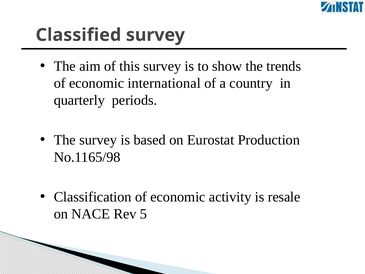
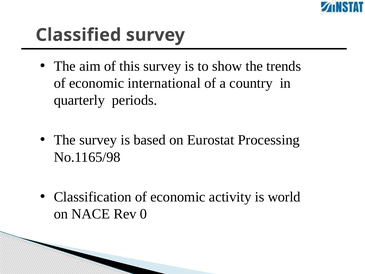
Production: Production -> Processing
resale: resale -> world
5: 5 -> 0
